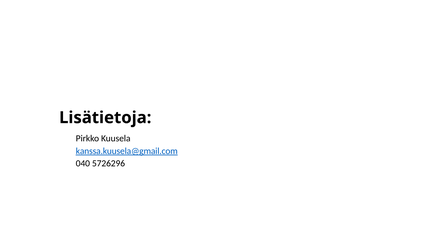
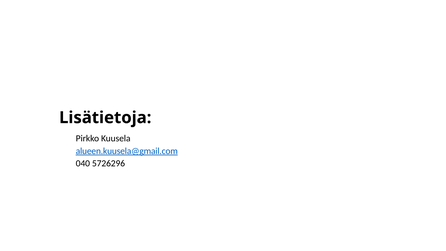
kanssa.kuusela@gmail.com: kanssa.kuusela@gmail.com -> alueen.kuusela@gmail.com
